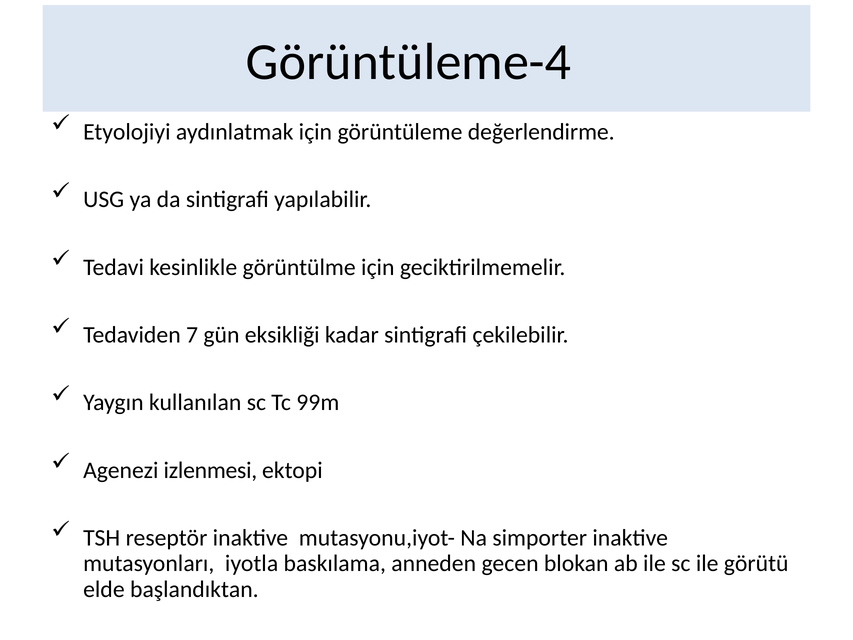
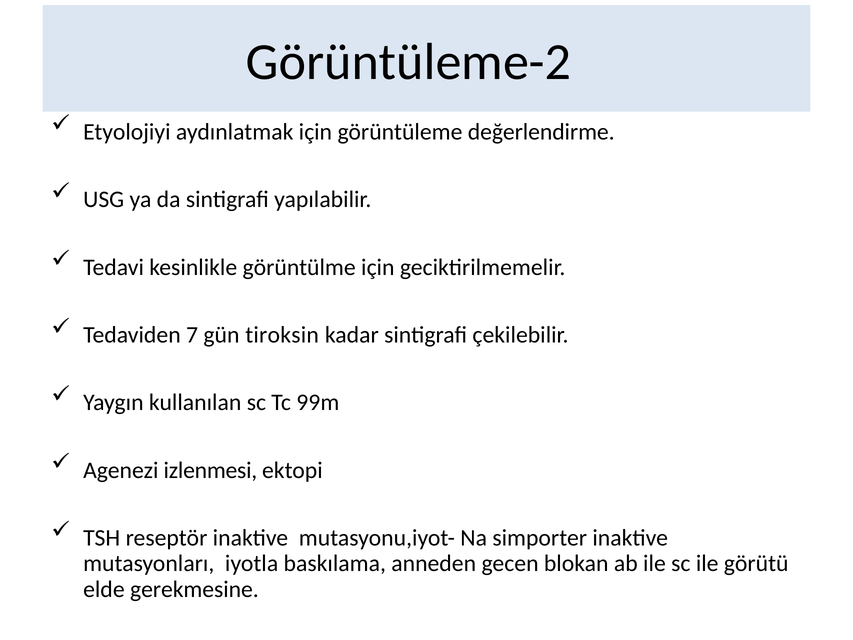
Görüntüleme-4: Görüntüleme-4 -> Görüntüleme-2
eksikliği: eksikliği -> tiroksin
başlandıktan: başlandıktan -> gerekmesine
